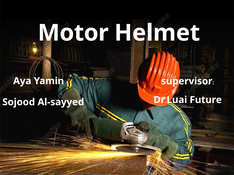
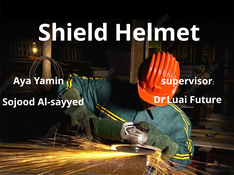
Motor: Motor -> Shield
